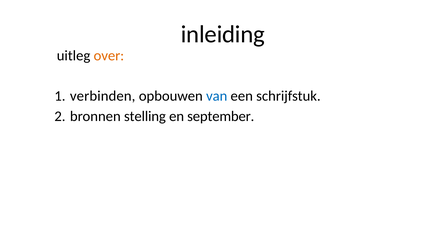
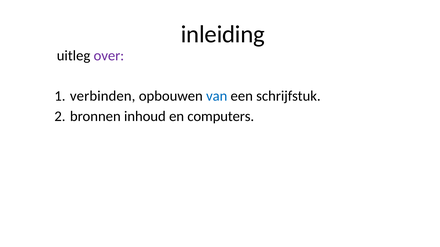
over colour: orange -> purple
stelling: stelling -> inhoud
september: september -> computers
